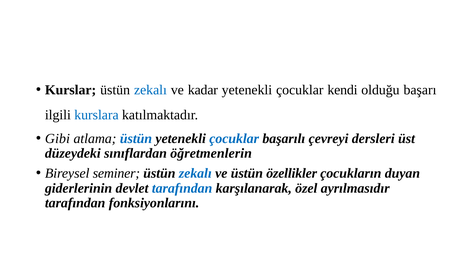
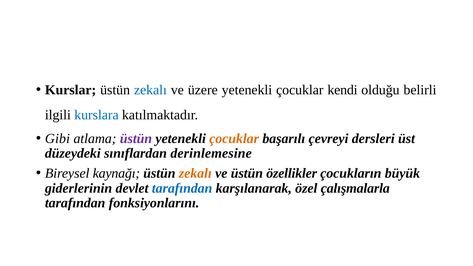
kadar: kadar -> üzere
başarı: başarı -> belirli
üstün at (136, 139) colour: blue -> purple
çocuklar at (234, 139) colour: blue -> orange
öğretmenlerin: öğretmenlerin -> derinlemesine
seminer: seminer -> kaynağı
zekalı at (195, 173) colour: blue -> orange
duyan: duyan -> büyük
ayrılmasıdır: ayrılmasıdır -> çalışmalarla
